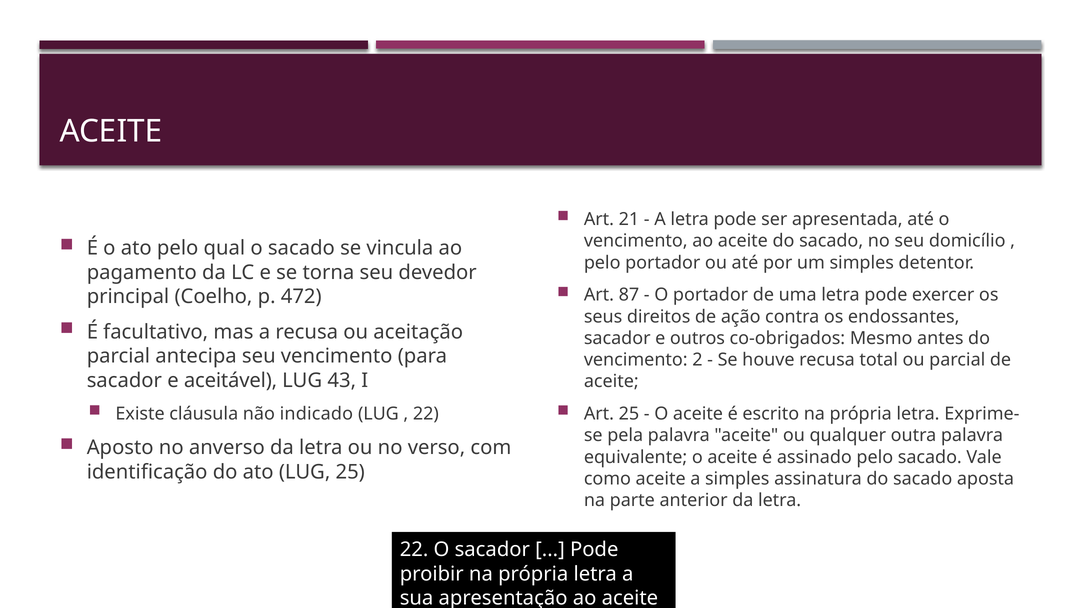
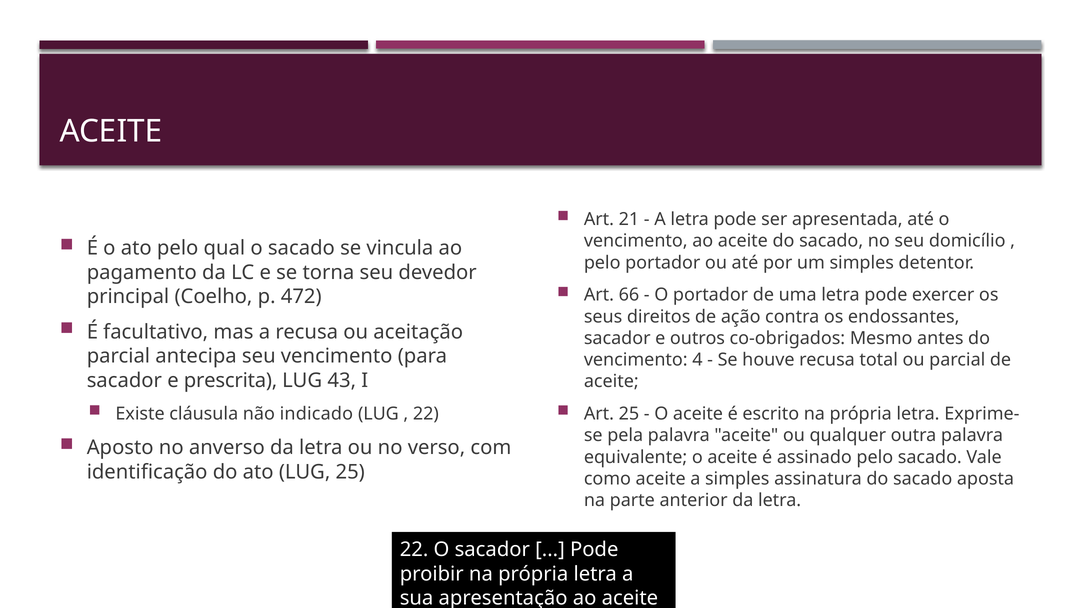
87: 87 -> 66
2: 2 -> 4
aceitável: aceitável -> prescrita
